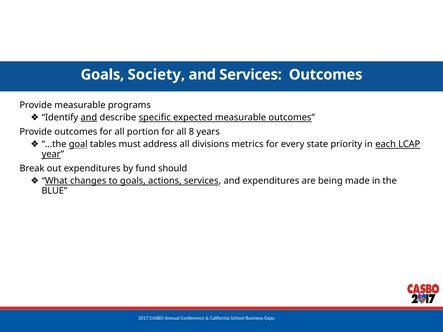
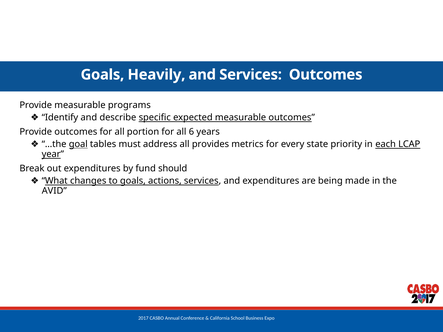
Society: Society -> Heavily
and at (89, 118) underline: present -> none
8: 8 -> 6
divisions: divisions -> provides
BLUE: BLUE -> AVID
